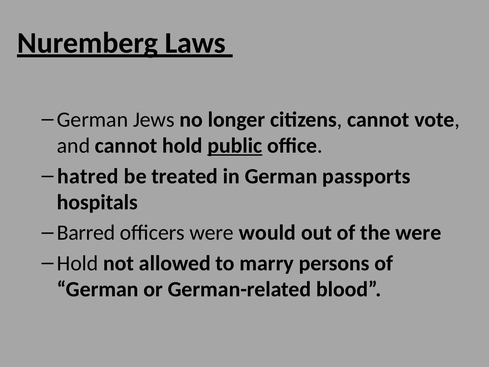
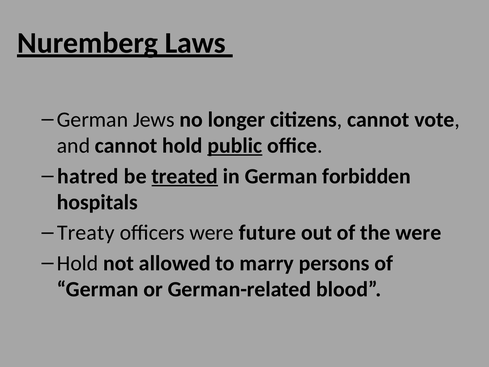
treated underline: none -> present
passports: passports -> forbidden
Barred: Barred -> Treaty
would: would -> future
